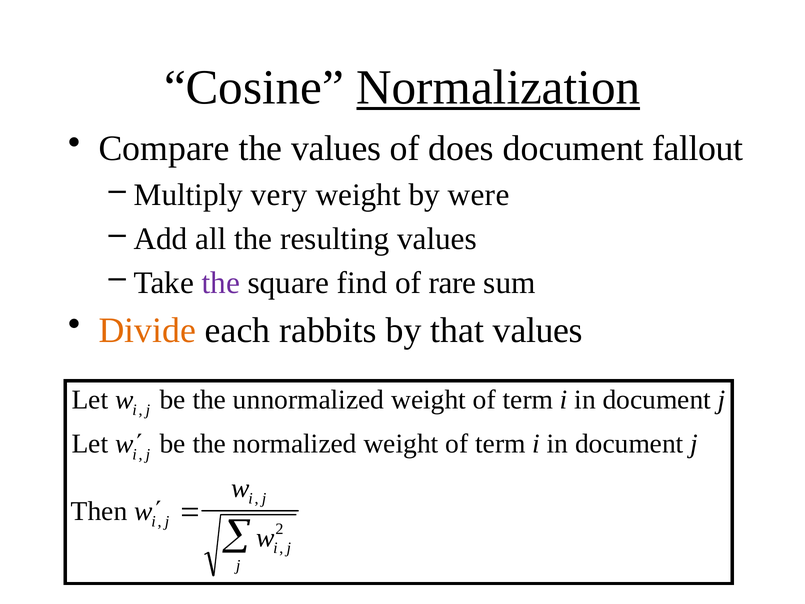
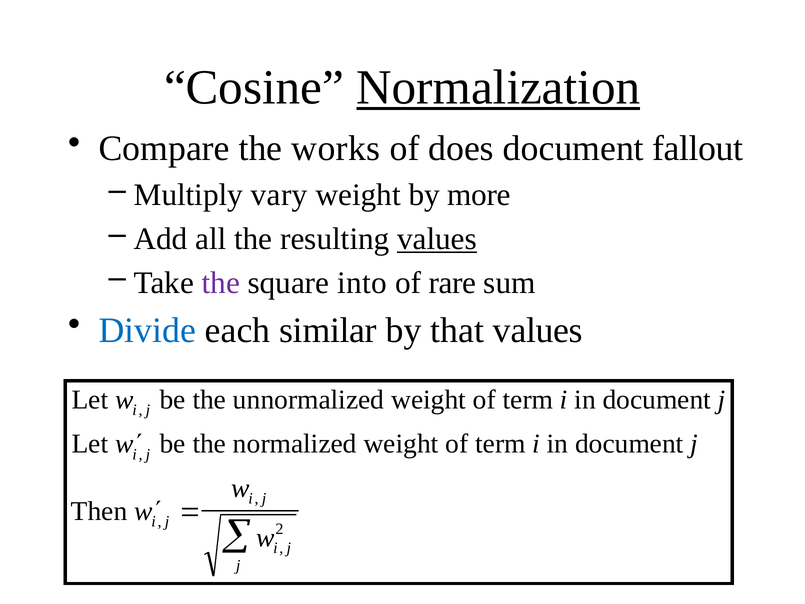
the values: values -> works
very: very -> vary
were: were -> more
values at (437, 239) underline: none -> present
find: find -> into
Divide colour: orange -> blue
rabbits: rabbits -> similar
